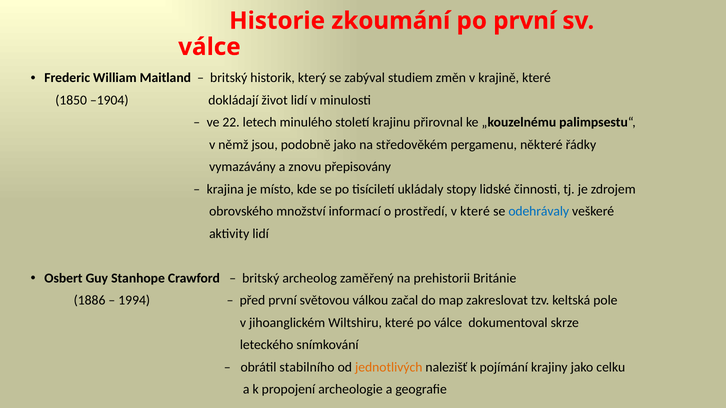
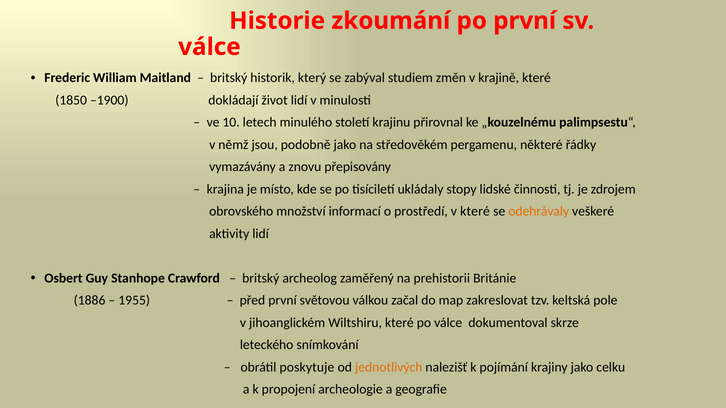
–1904: –1904 -> –1900
22: 22 -> 10
odehrávaly colour: blue -> orange
1994: 1994 -> 1955
stabilního: stabilního -> poskytuje
